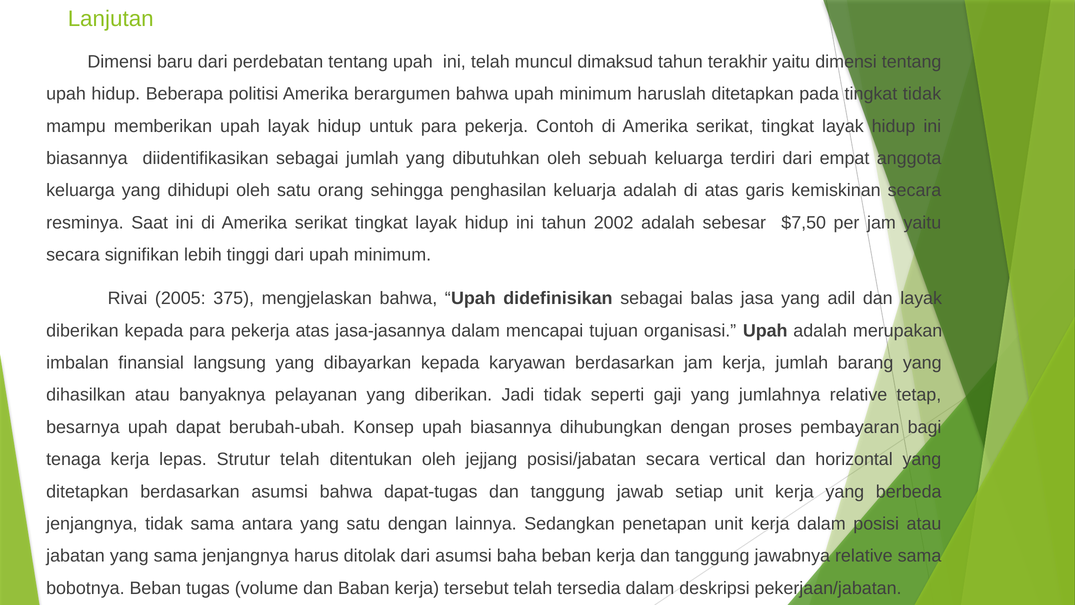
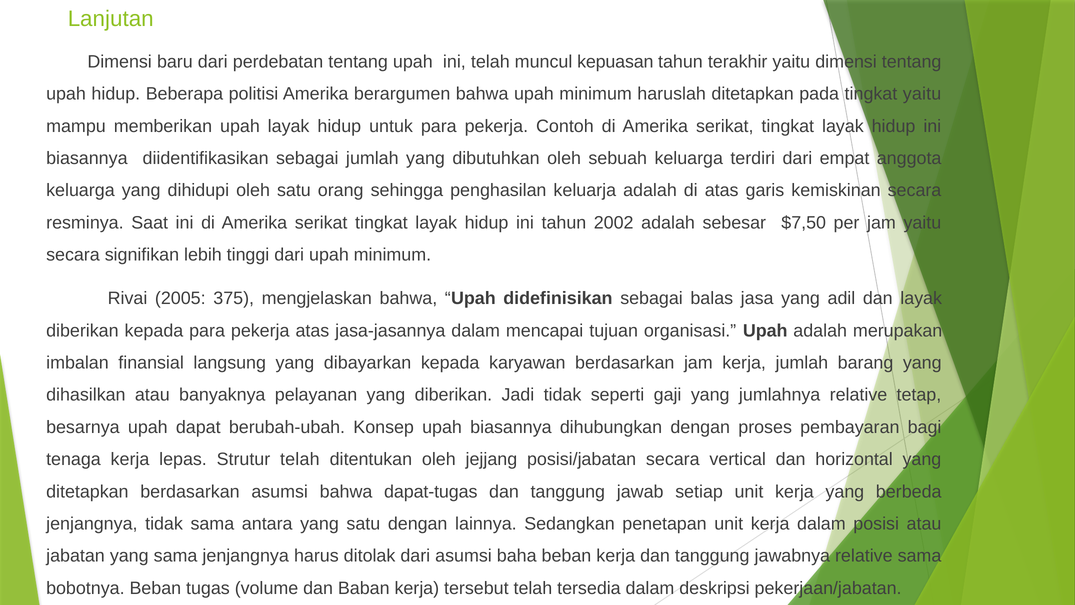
dimaksud: dimaksud -> kepuasan
tingkat tidak: tidak -> yaitu
